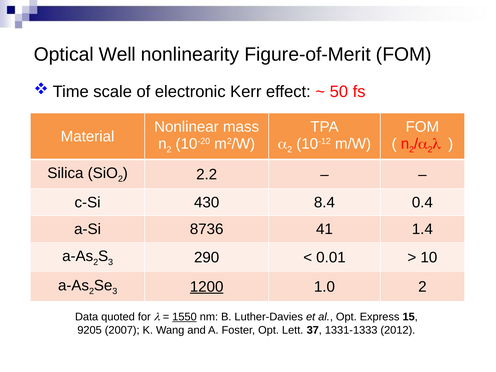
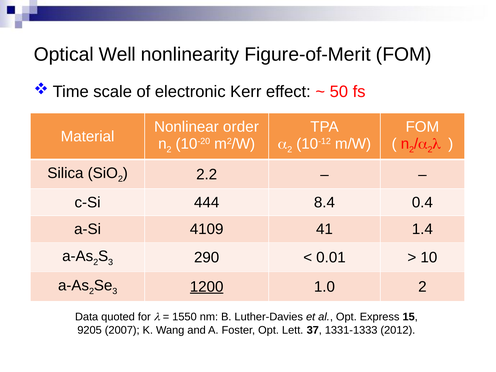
mass: mass -> order
430: 430 -> 444
8736: 8736 -> 4109
1550 underline: present -> none
